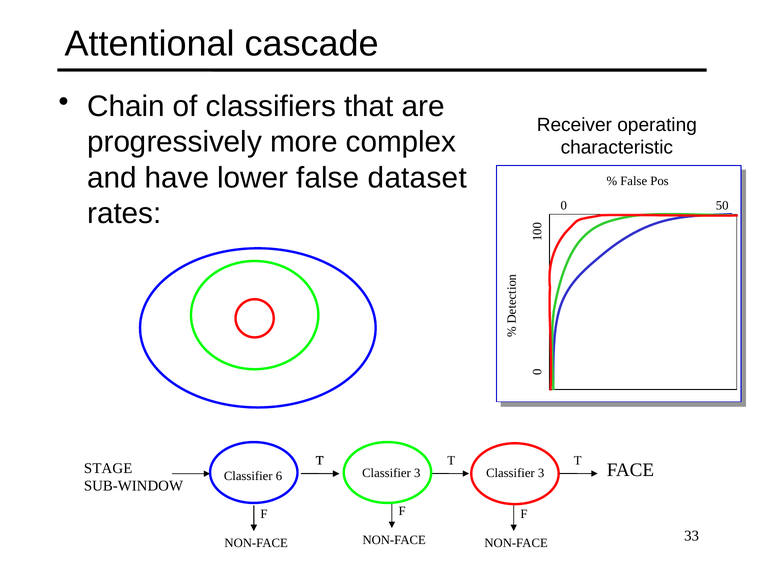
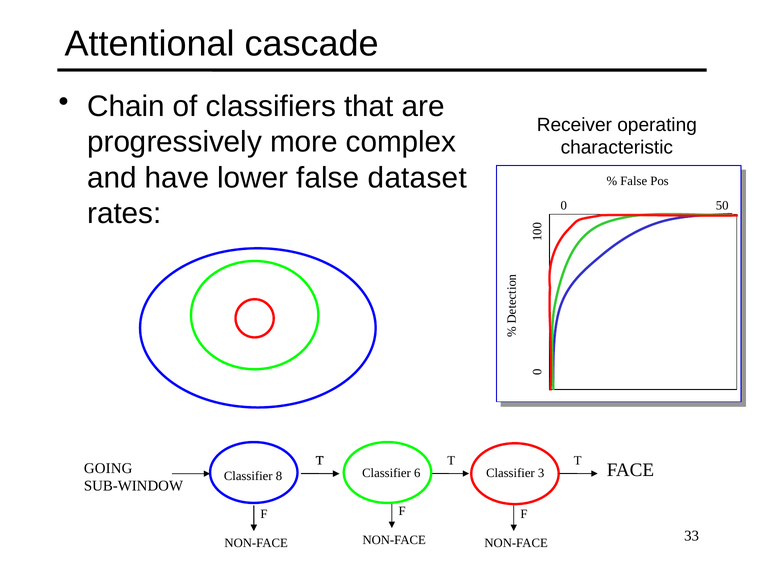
STAGE: STAGE -> GOING
3 at (417, 473): 3 -> 6
6: 6 -> 8
